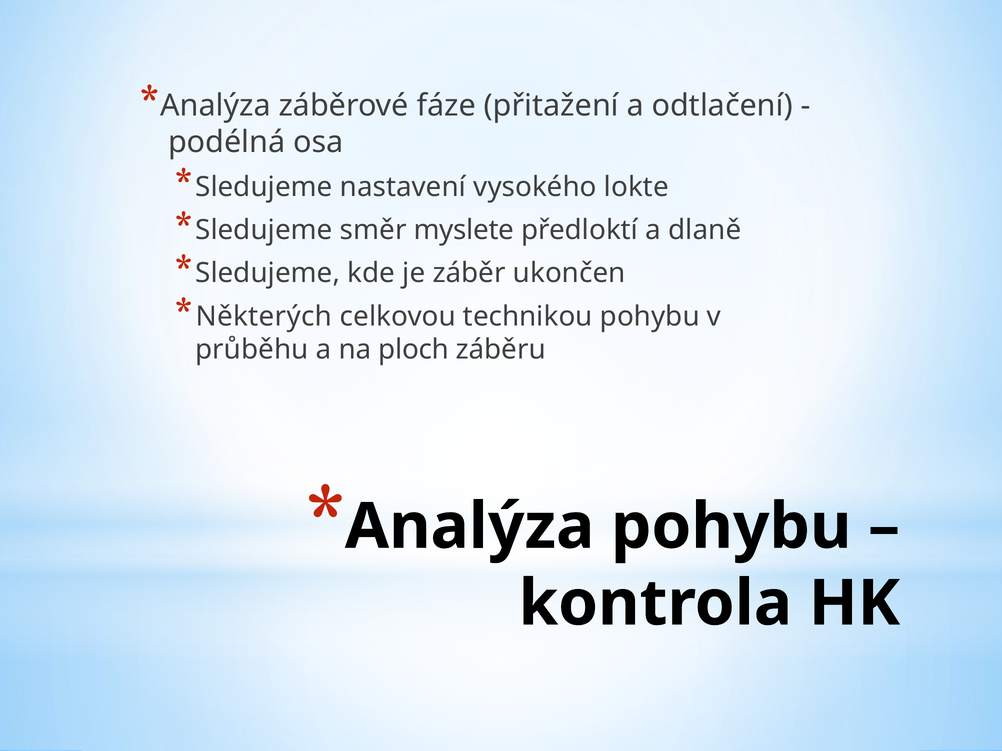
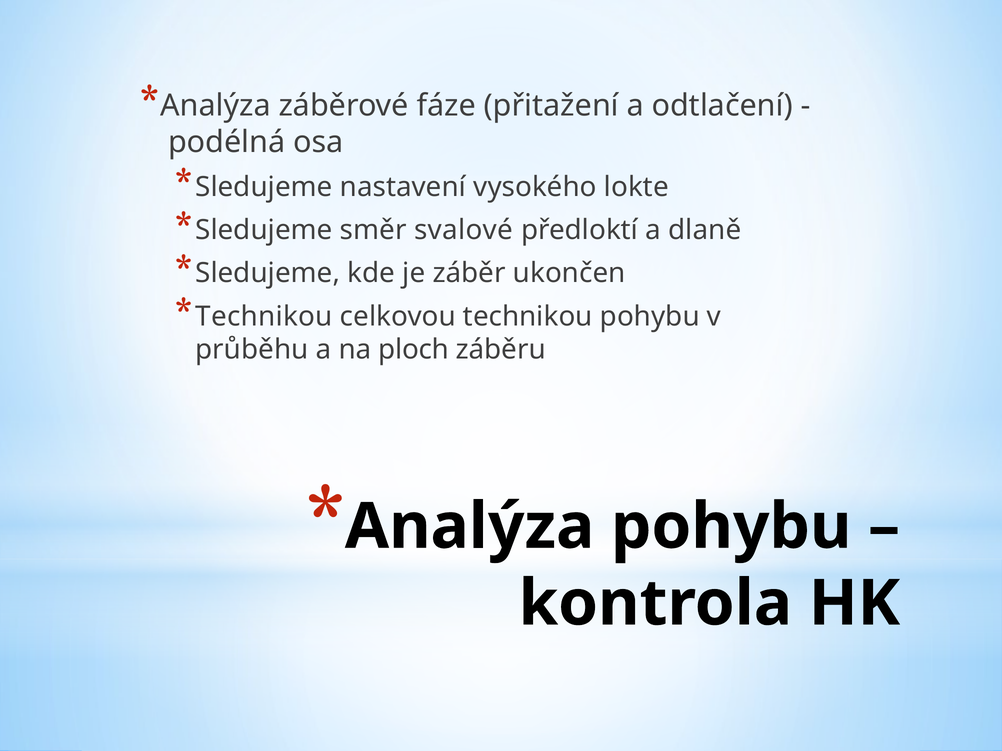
myslete: myslete -> svalové
Některých at (264, 317): Některých -> Technikou
